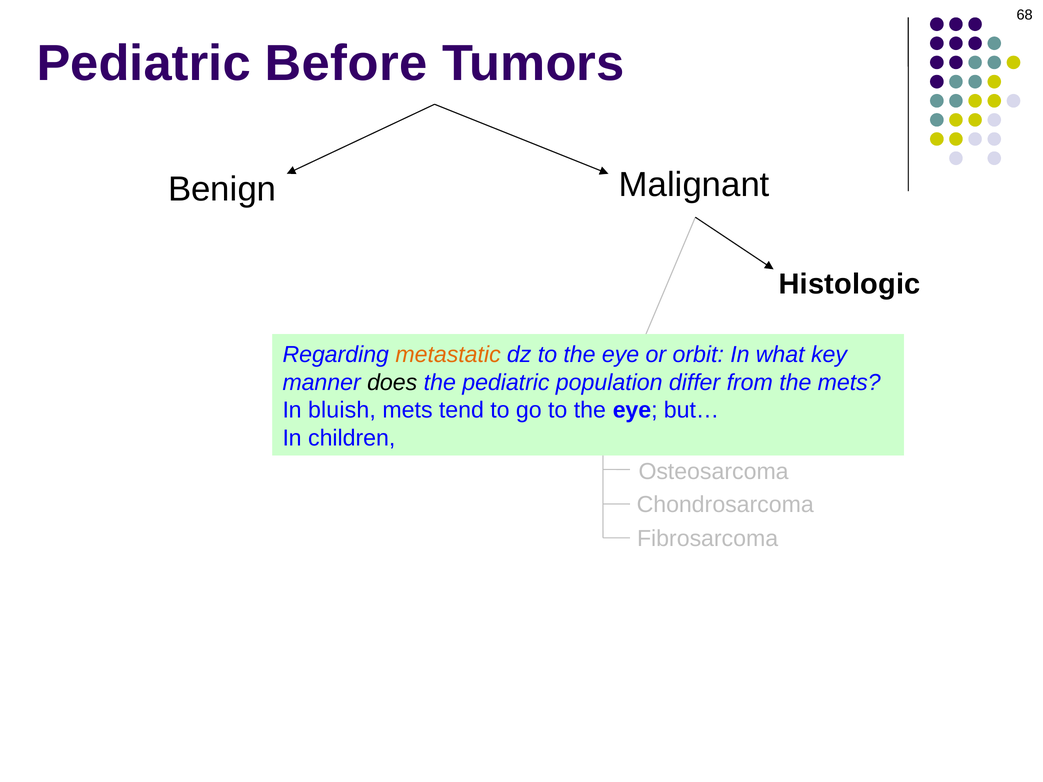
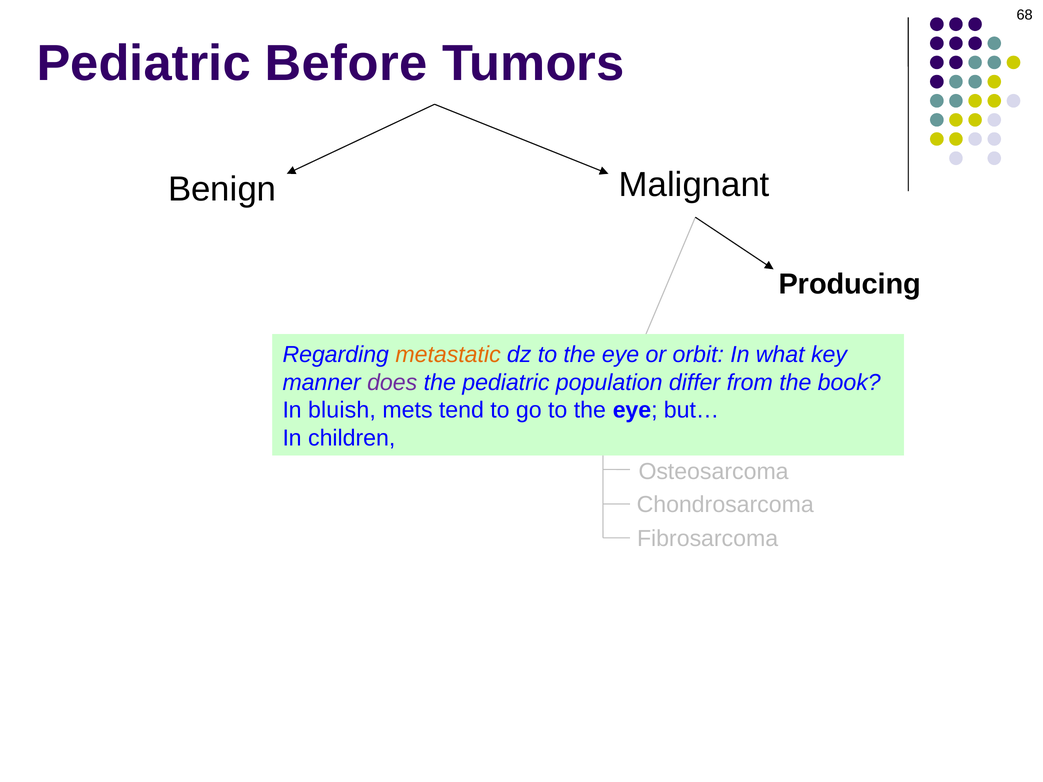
Histologic: Histologic -> Producing
does colour: black -> purple
the mets: mets -> book
